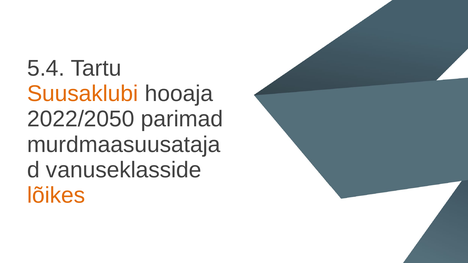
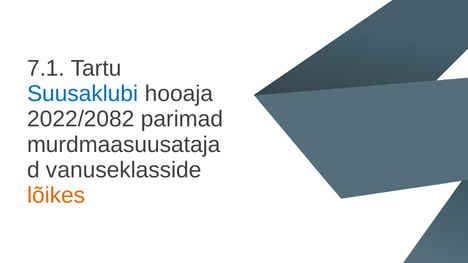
5.4: 5.4 -> 7.1
Suusaklubi colour: orange -> blue
2022/2050: 2022/2050 -> 2022/2082
